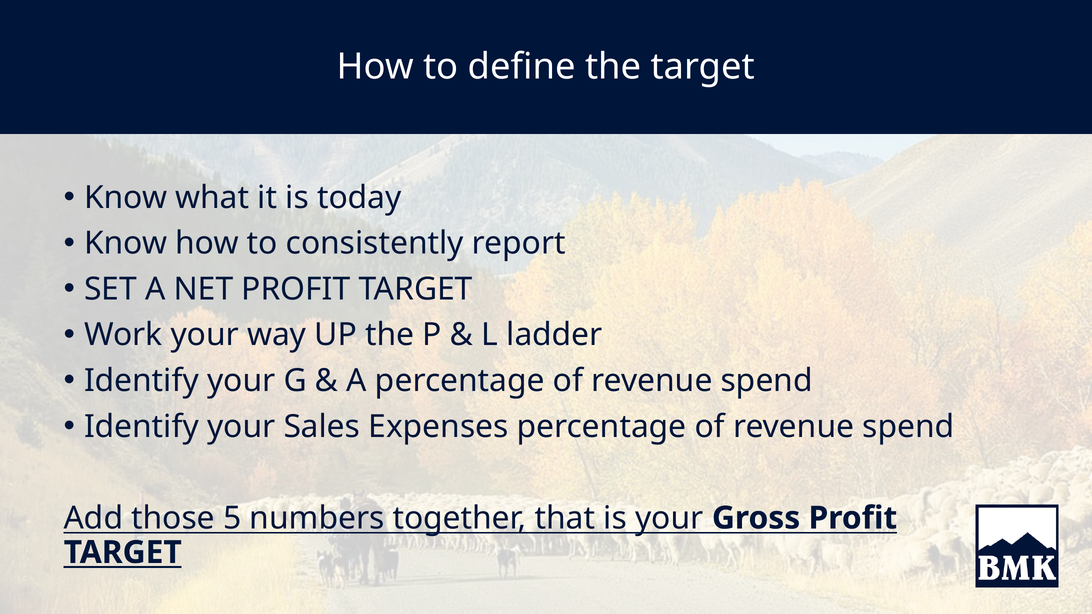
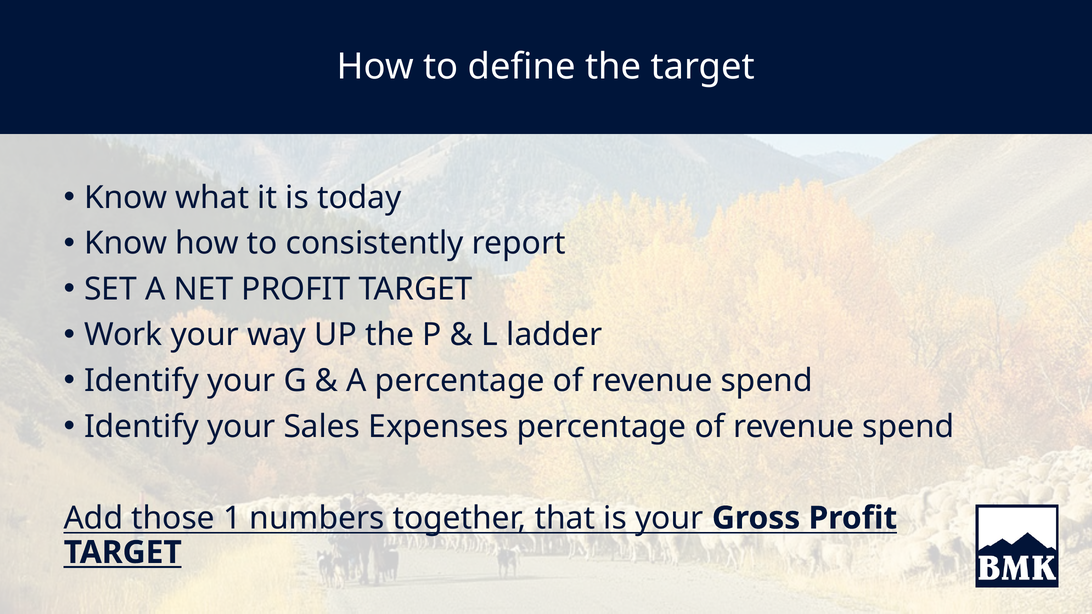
5: 5 -> 1
